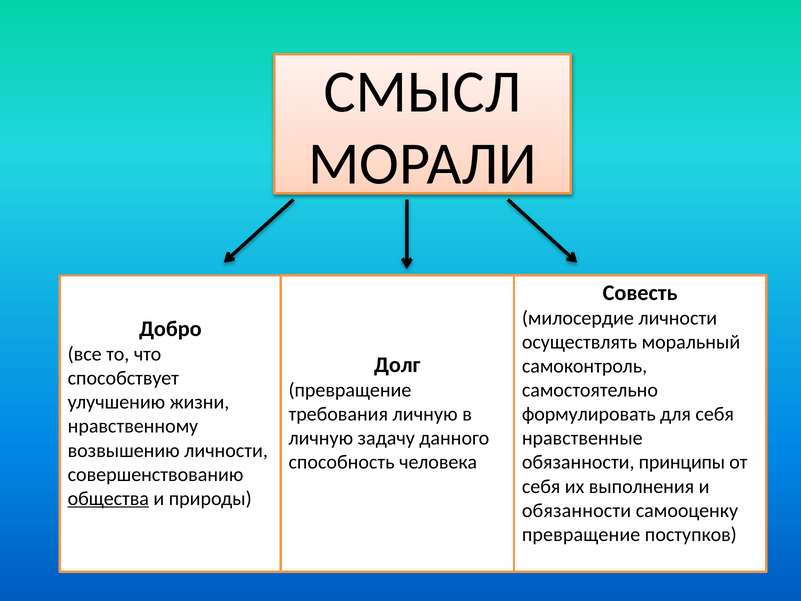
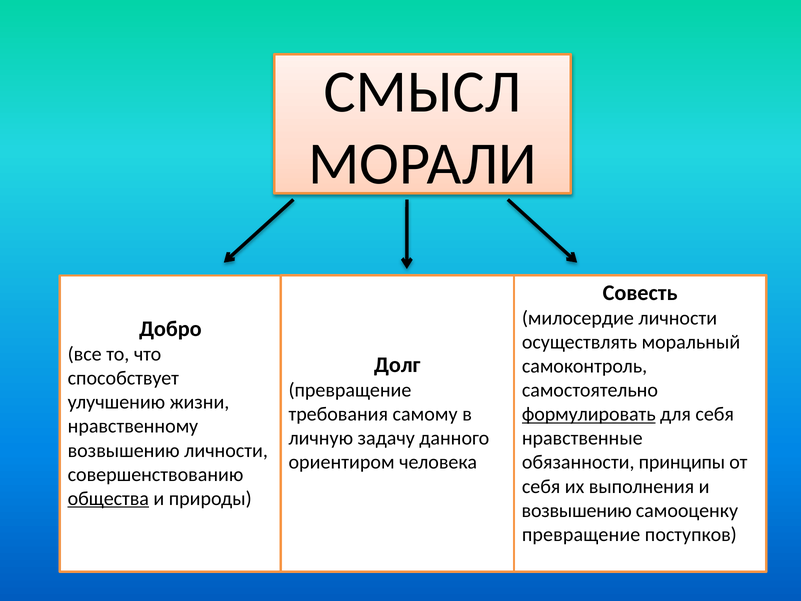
требования личную: личную -> самому
формулировать underline: none -> present
способность: способность -> ориентиром
обязанности at (577, 510): обязанности -> возвышению
